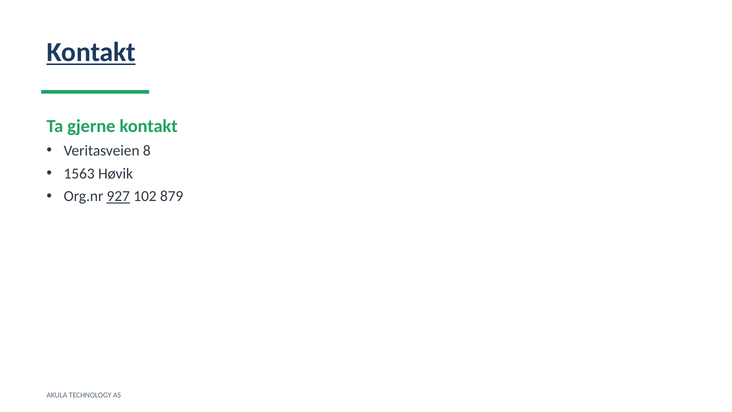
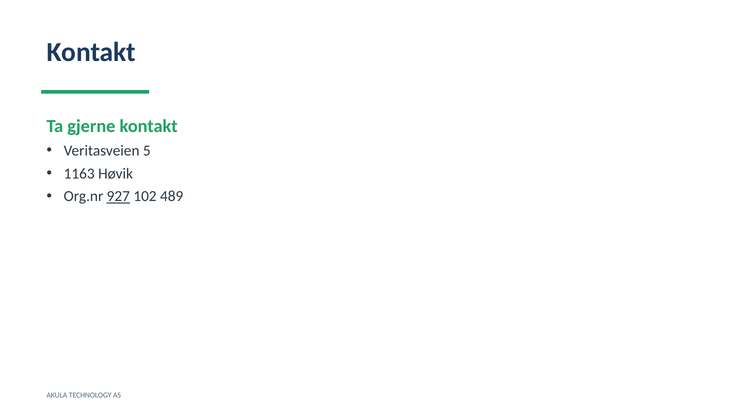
Kontakt at (91, 52) underline: present -> none
8: 8 -> 5
1563: 1563 -> 1163
879: 879 -> 489
